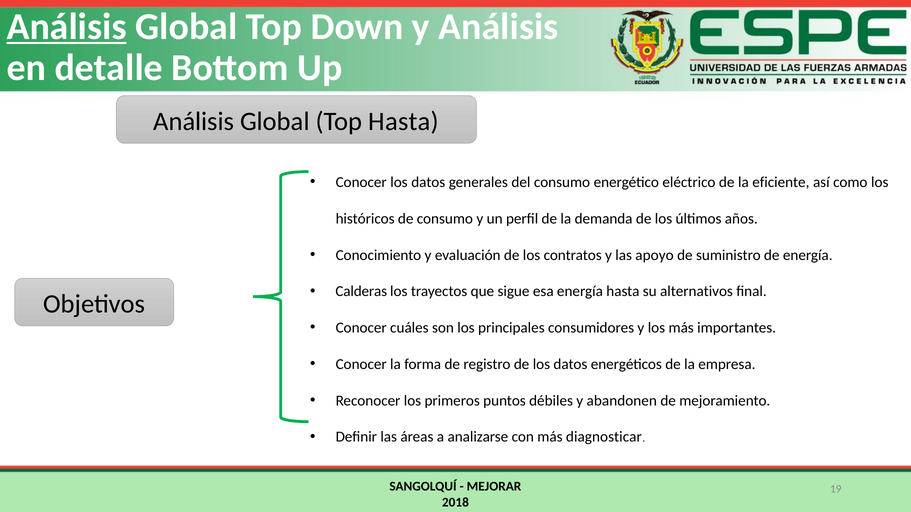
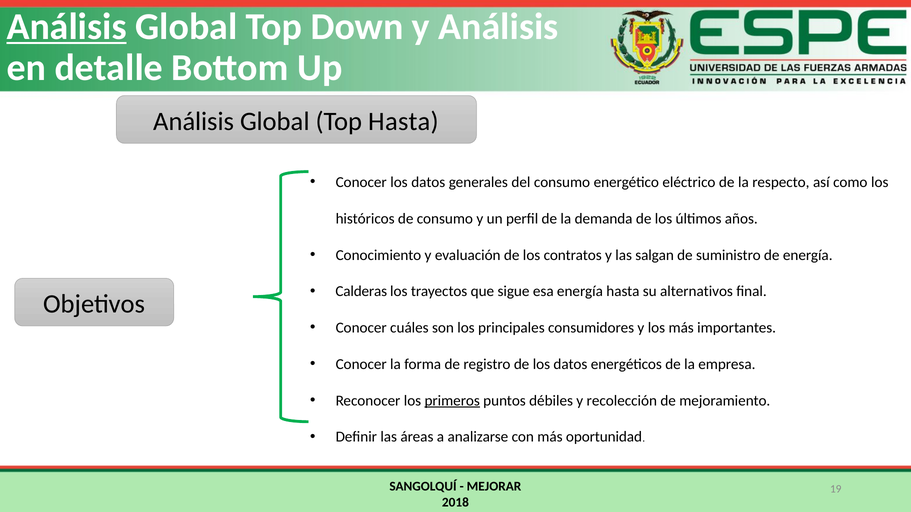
eficiente: eficiente -> respecto
apoyo: apoyo -> salgan
primeros underline: none -> present
abandonen: abandonen -> recolección
diagnosticar: diagnosticar -> oportunidad
